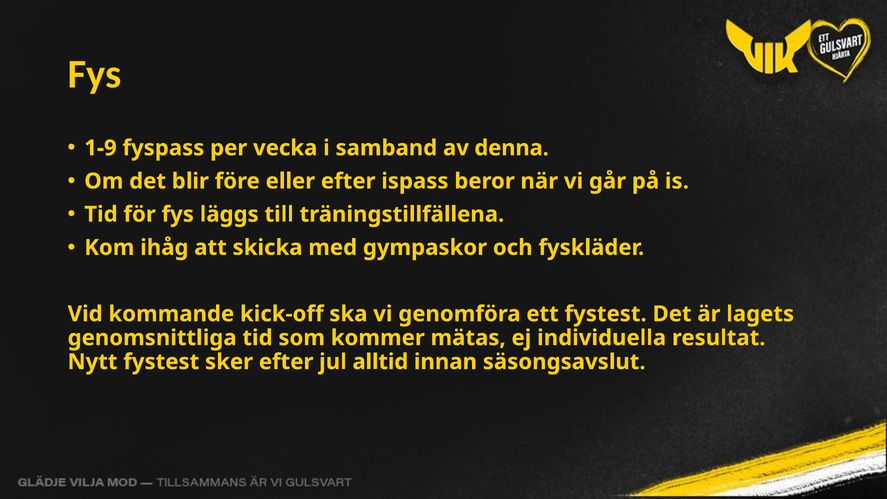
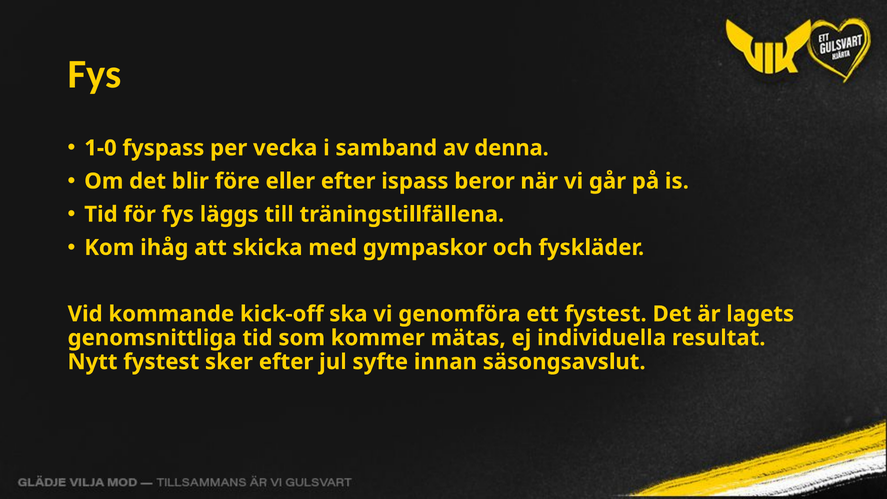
1-9: 1-9 -> 1-0
alltid: alltid -> syfte
